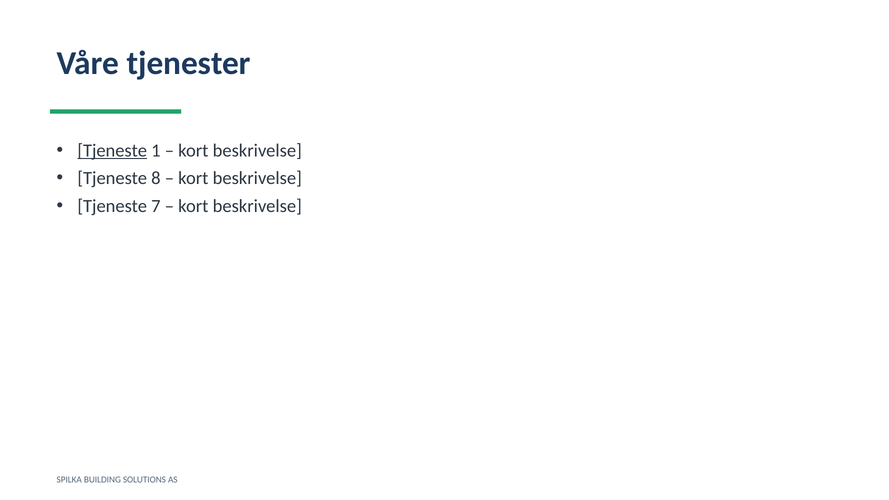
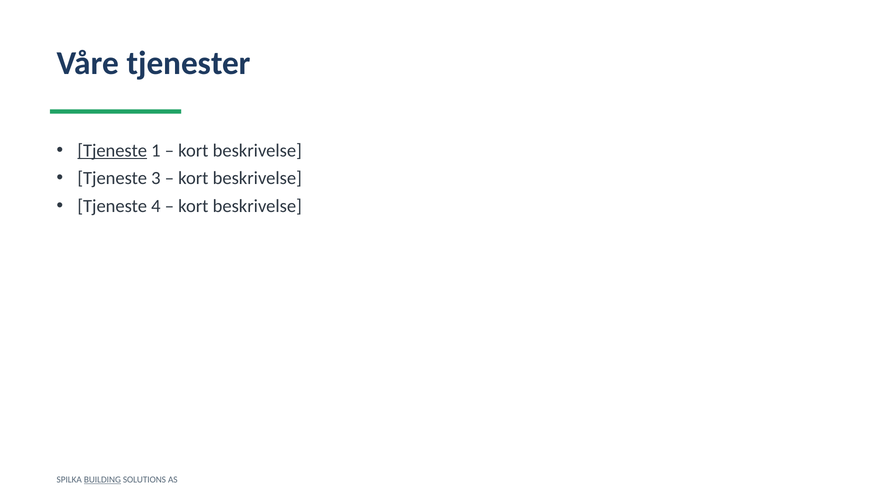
8: 8 -> 3
7: 7 -> 4
BUILDING underline: none -> present
